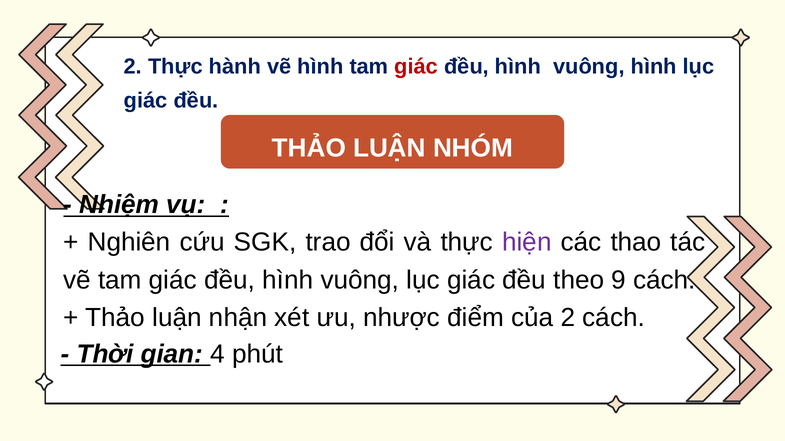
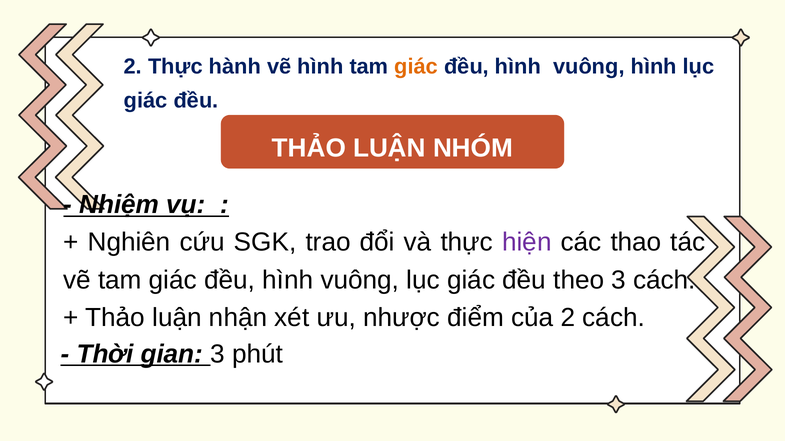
giác at (416, 66) colour: red -> orange
theo 9: 9 -> 3
gian 4: 4 -> 3
